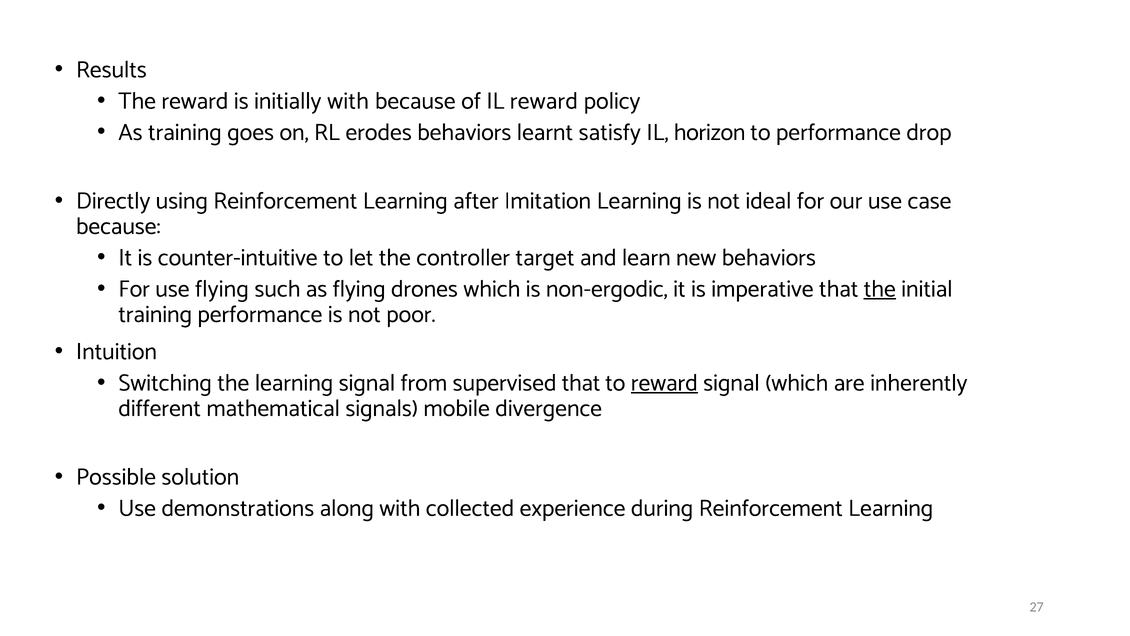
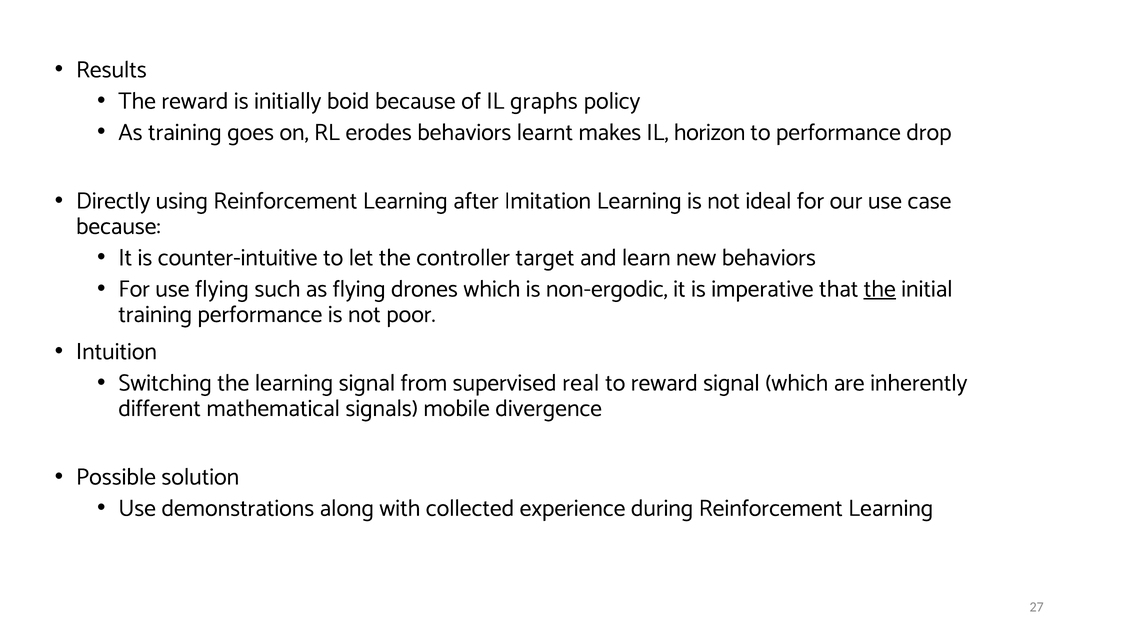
initially with: with -> boid
IL reward: reward -> graphs
satisfy: satisfy -> makes
supervised that: that -> real
reward at (664, 383) underline: present -> none
